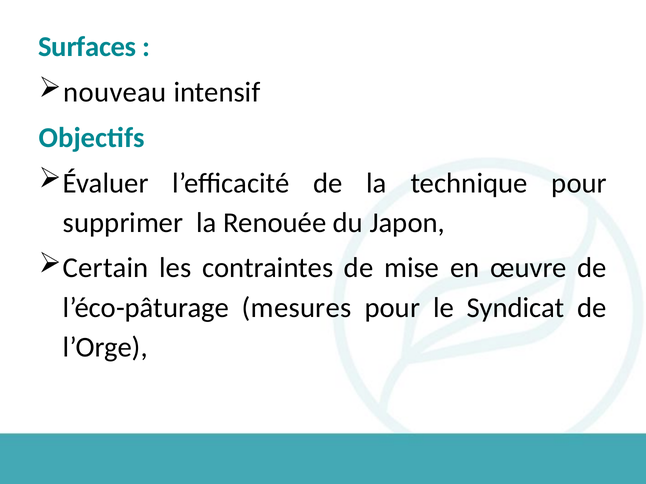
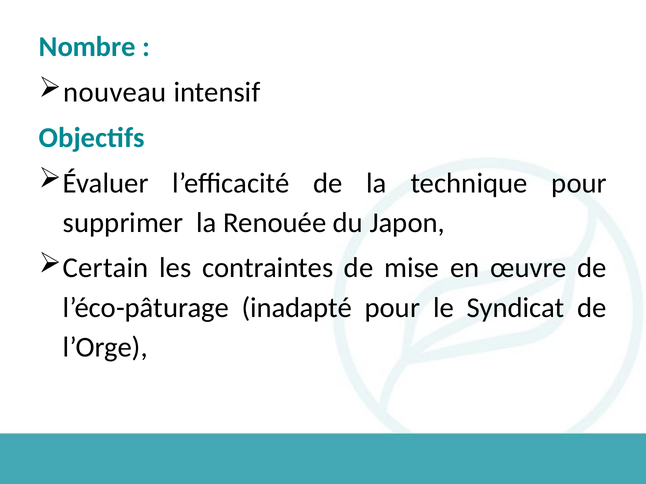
Surfaces: Surfaces -> Nombre
mesures: mesures -> inadapté
